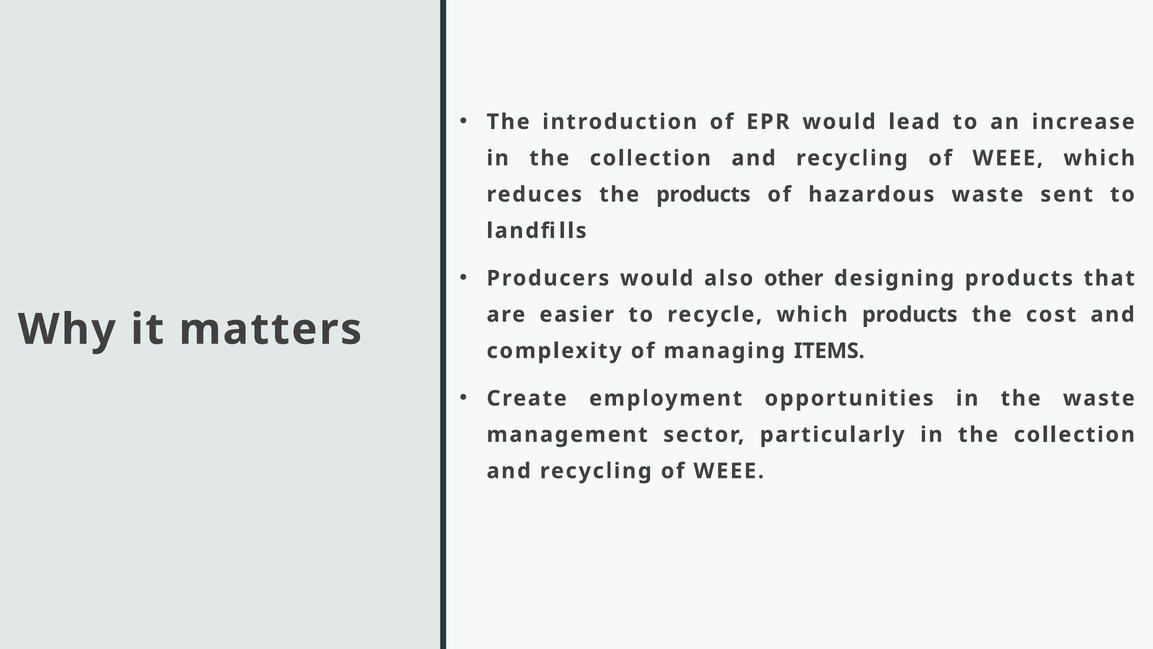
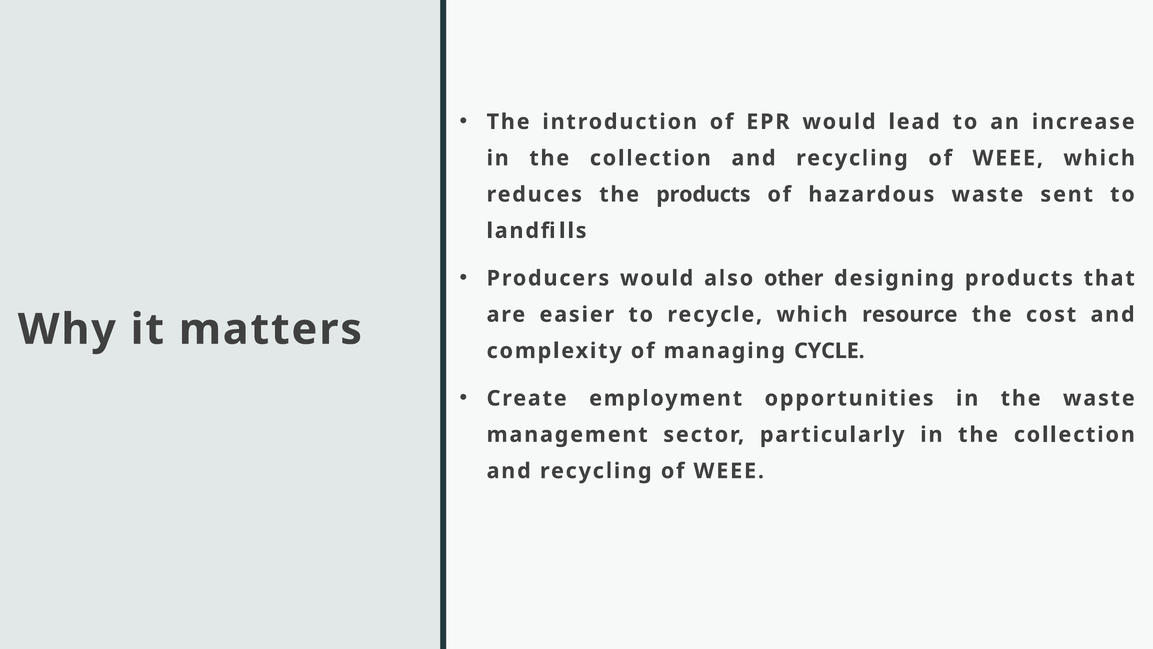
which products: products -> resource
ITEMS: ITEMS -> CYCLE
